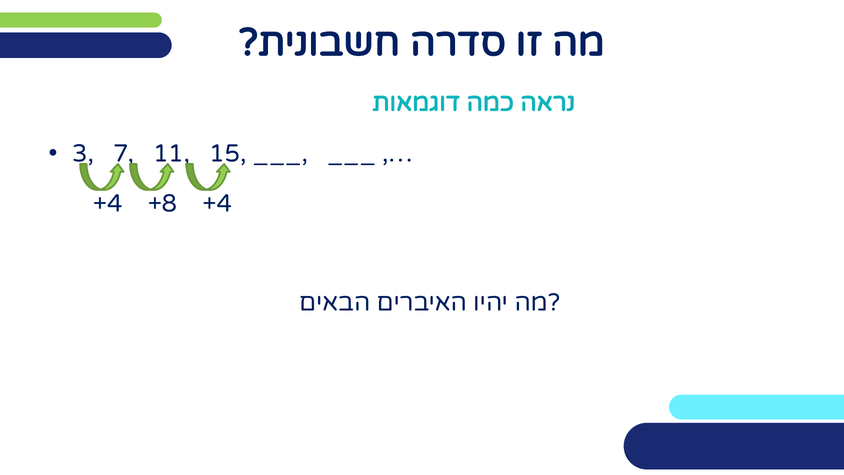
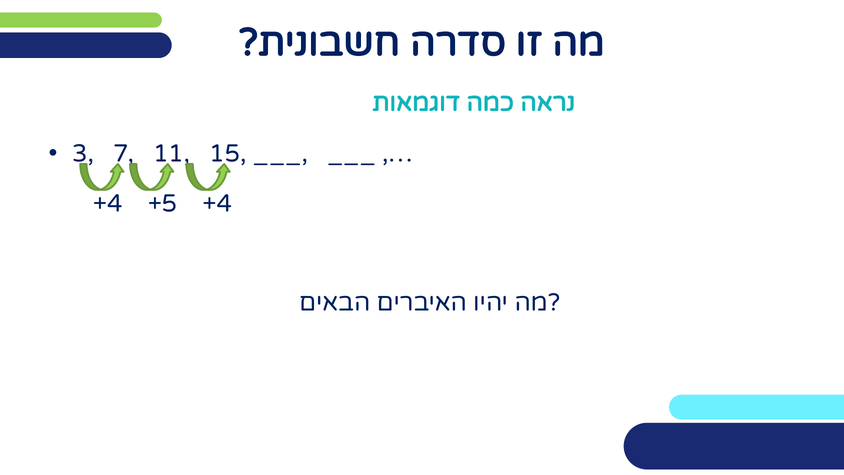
+8: +8 -> +5
